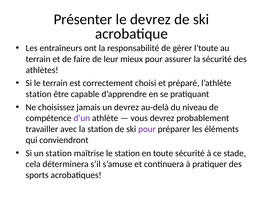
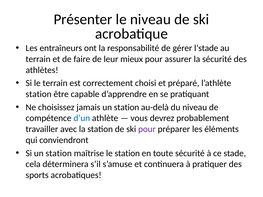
le devrez: devrez -> niveau
l’toute: l’toute -> l’stade
jamais un devrez: devrez -> station
d’un colour: purple -> blue
